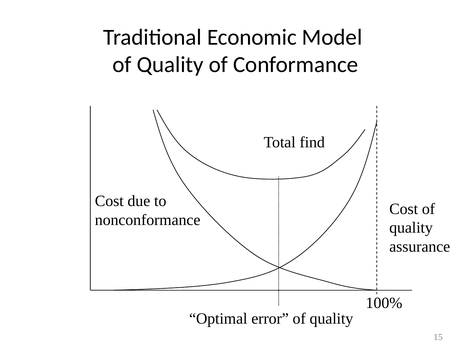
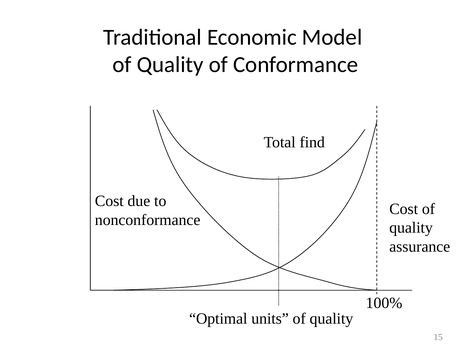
error: error -> units
